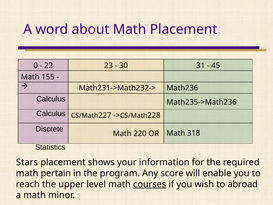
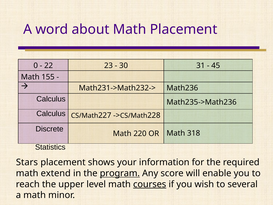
pertain: pertain -> extend
program underline: none -> present
abroad: abroad -> several
